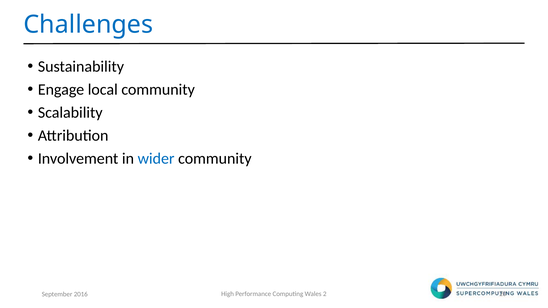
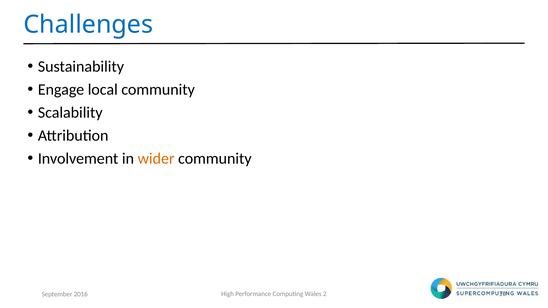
wider colour: blue -> orange
